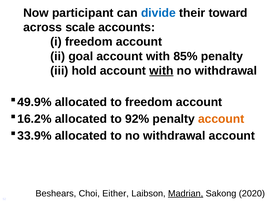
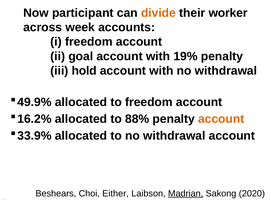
divide colour: blue -> orange
toward: toward -> worker
scale: scale -> week
85%: 85% -> 19%
with at (161, 71) underline: present -> none
92%: 92% -> 88%
